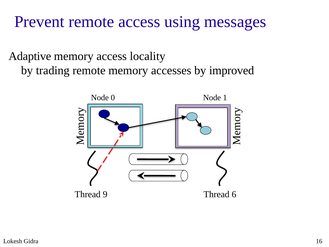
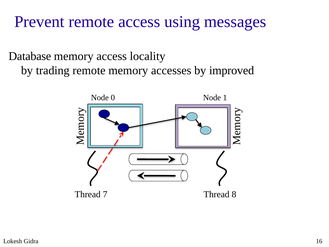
Adaptive: Adaptive -> Database
9: 9 -> 7
6: 6 -> 8
